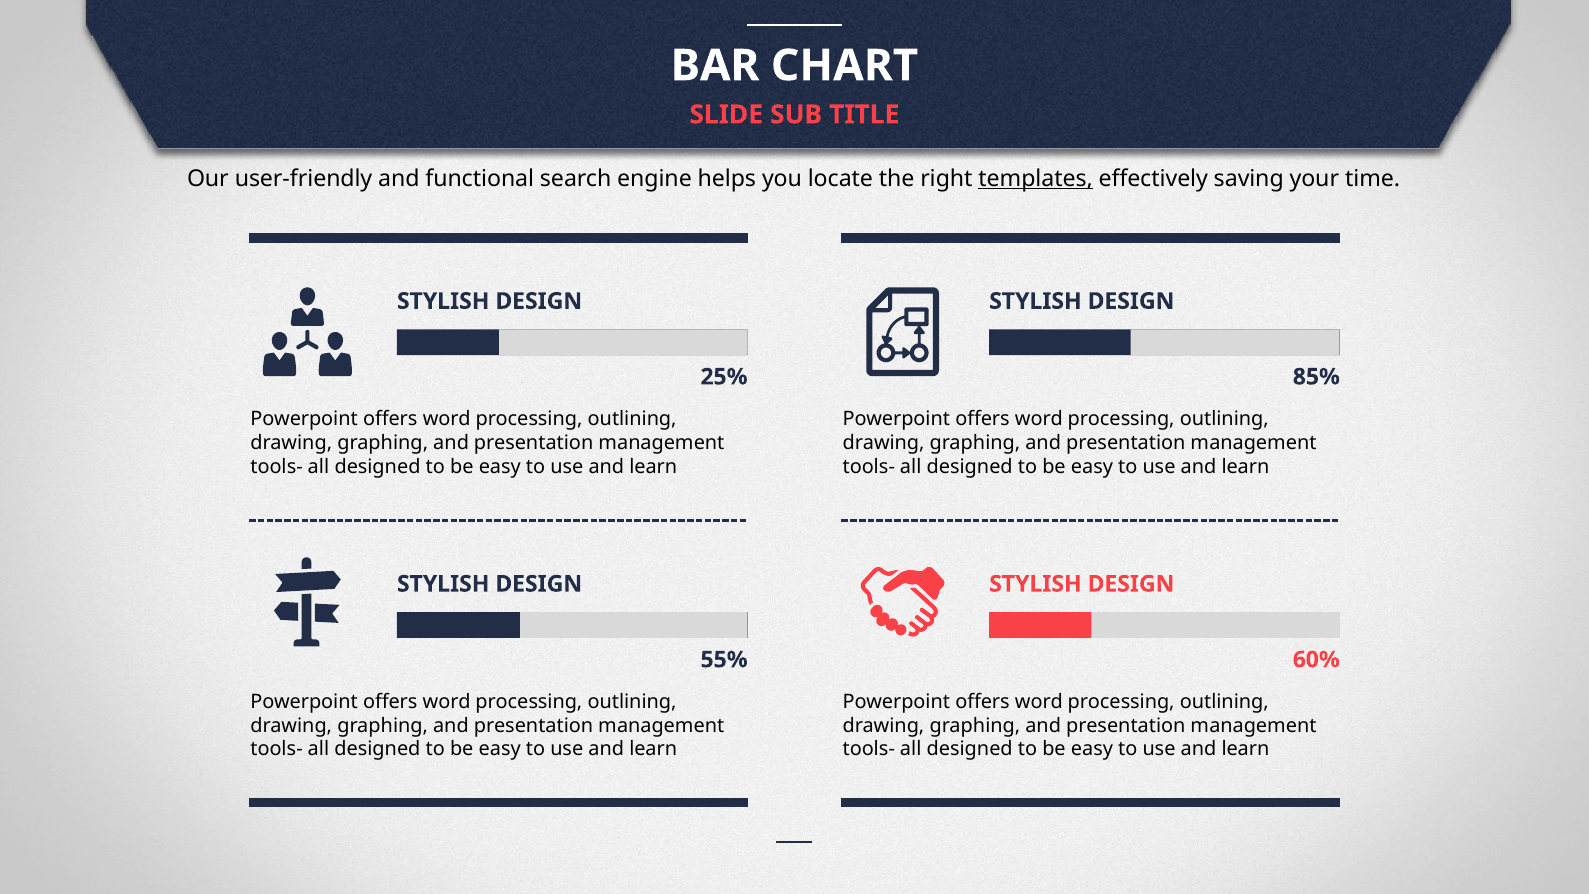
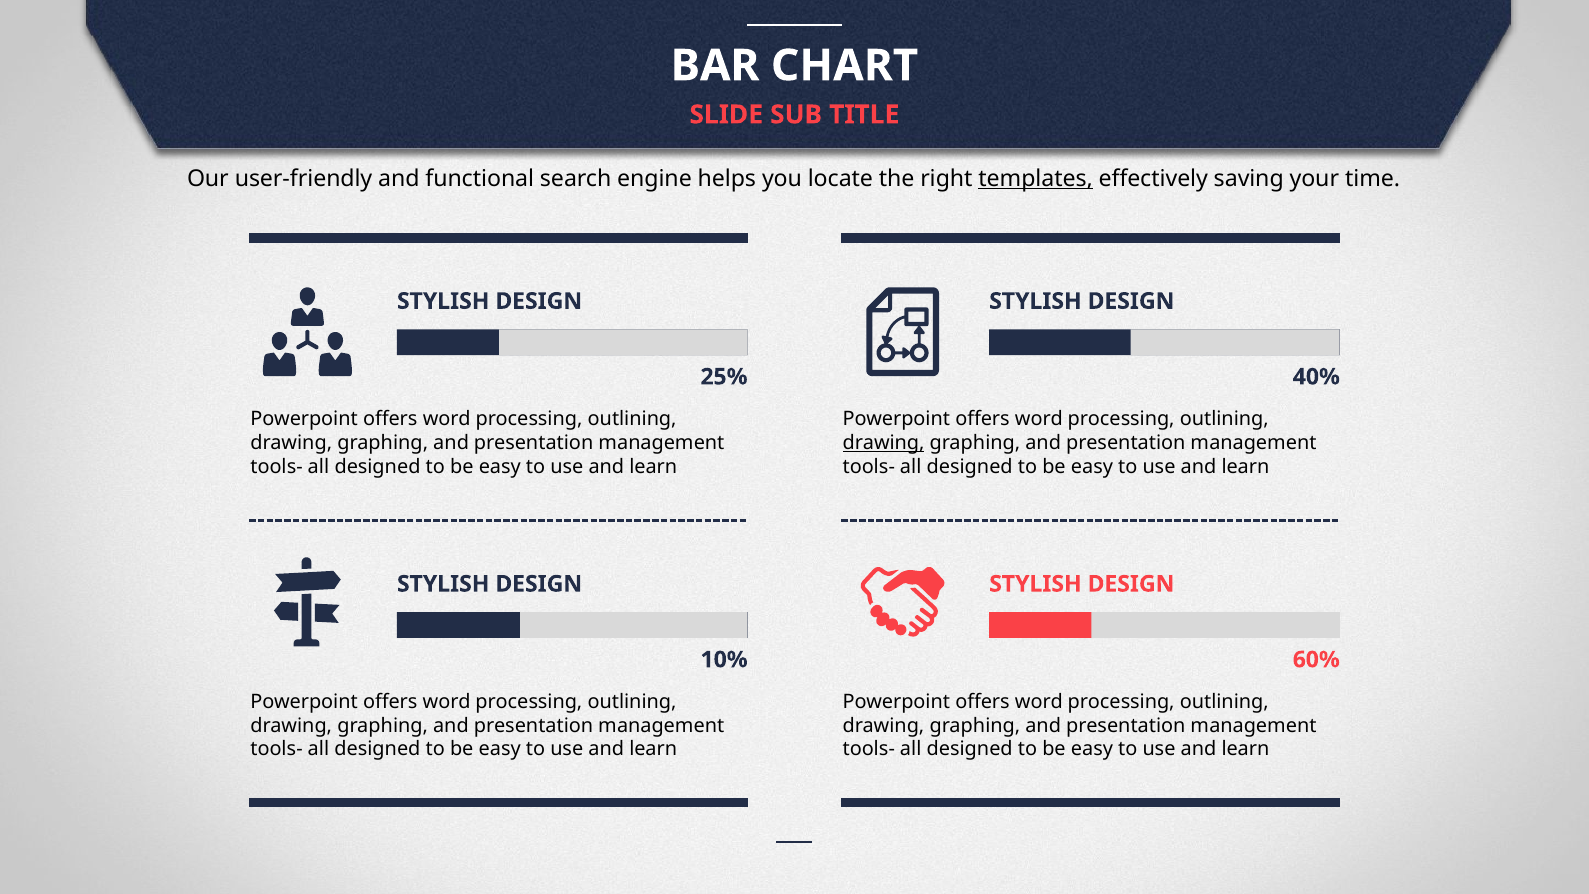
85%: 85% -> 40%
drawing at (884, 443) underline: none -> present
55%: 55% -> 10%
